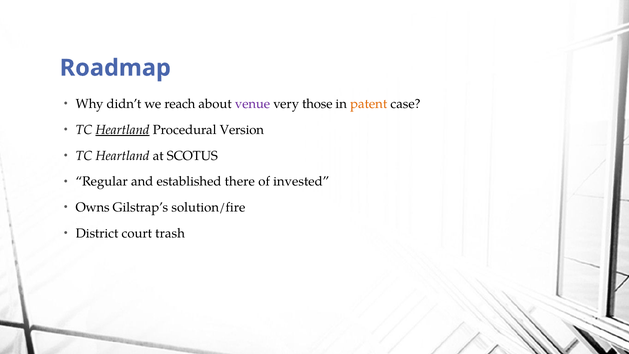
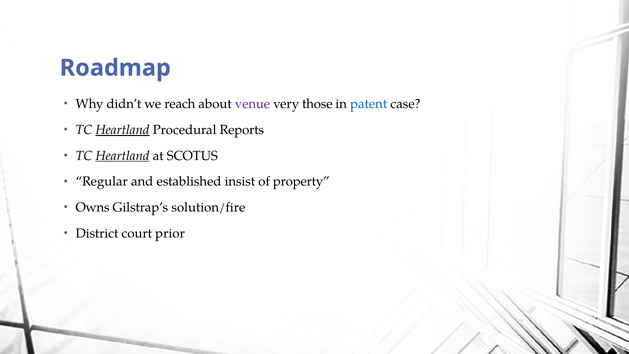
patent colour: orange -> blue
Version: Version -> Reports
Heartland at (123, 156) underline: none -> present
there: there -> insist
invested: invested -> property
trash: trash -> prior
